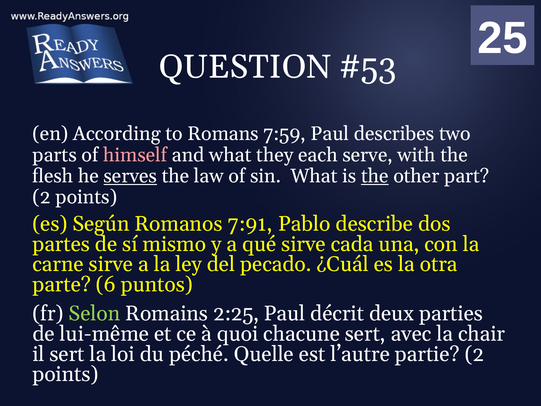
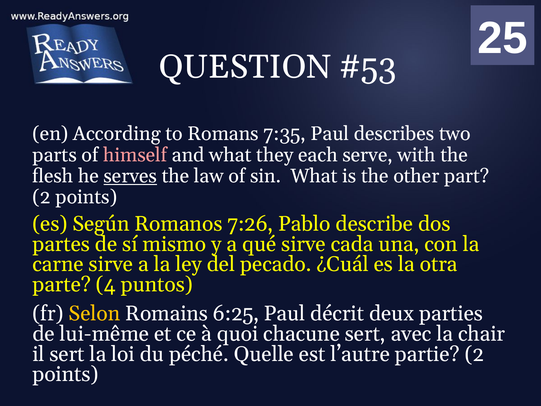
7:59: 7:59 -> 7:35
the at (375, 176) underline: present -> none
7:91: 7:91 -> 7:26
6: 6 -> 4
Selon colour: light green -> yellow
2:25: 2:25 -> 6:25
